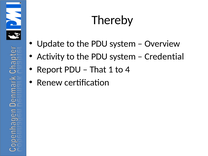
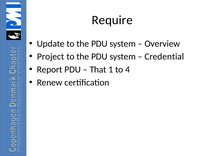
Thereby: Thereby -> Require
Activity: Activity -> Project
